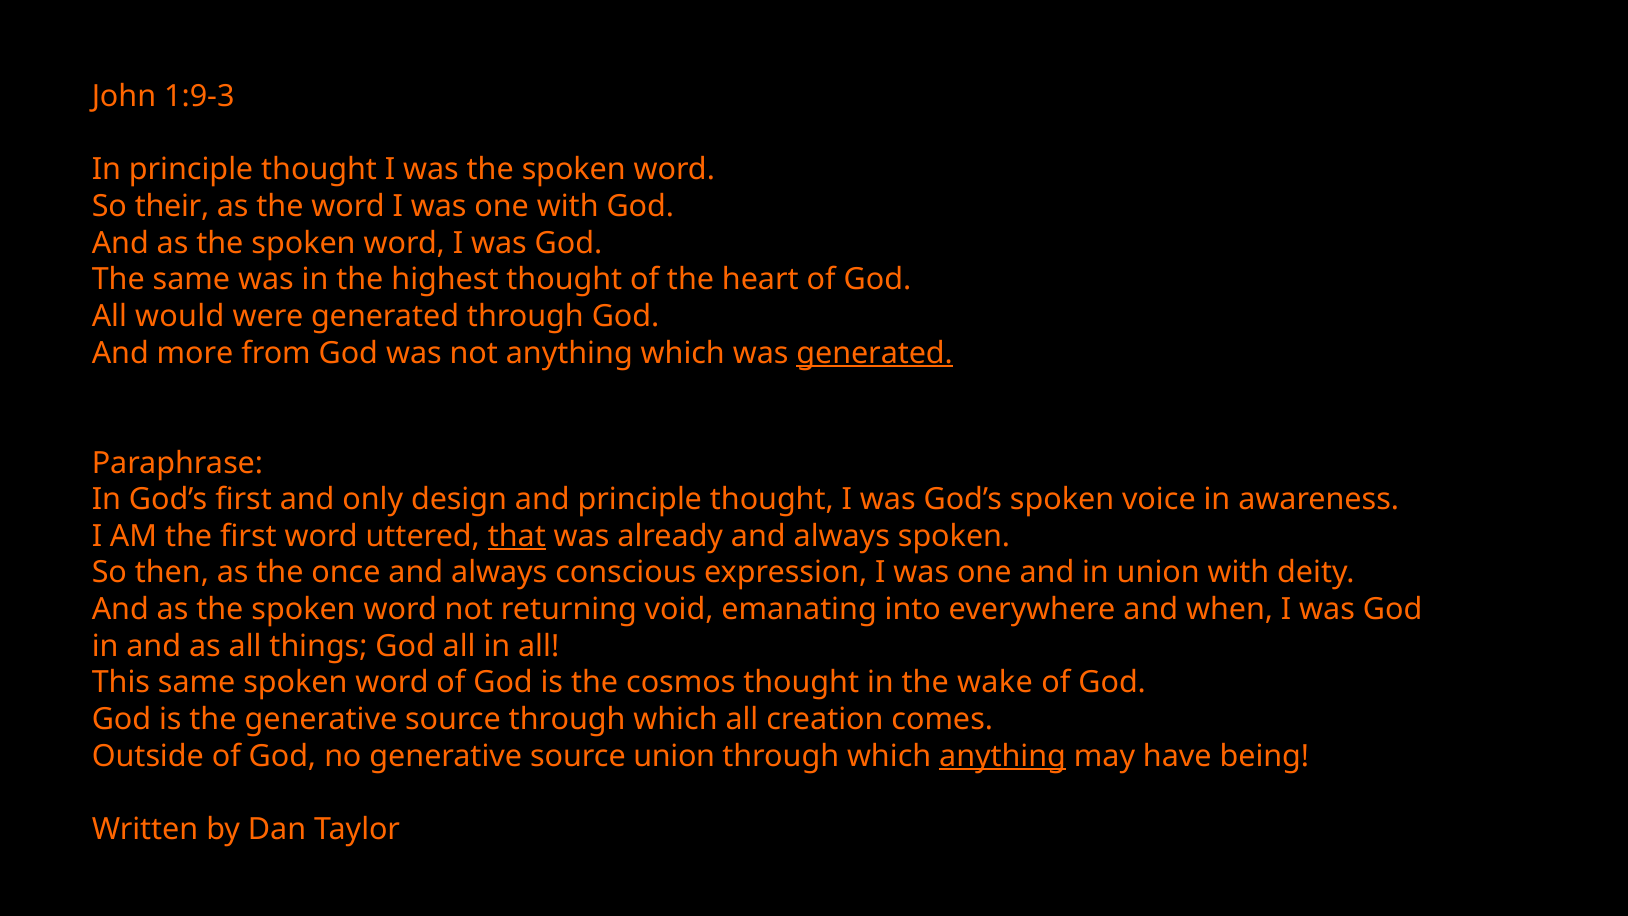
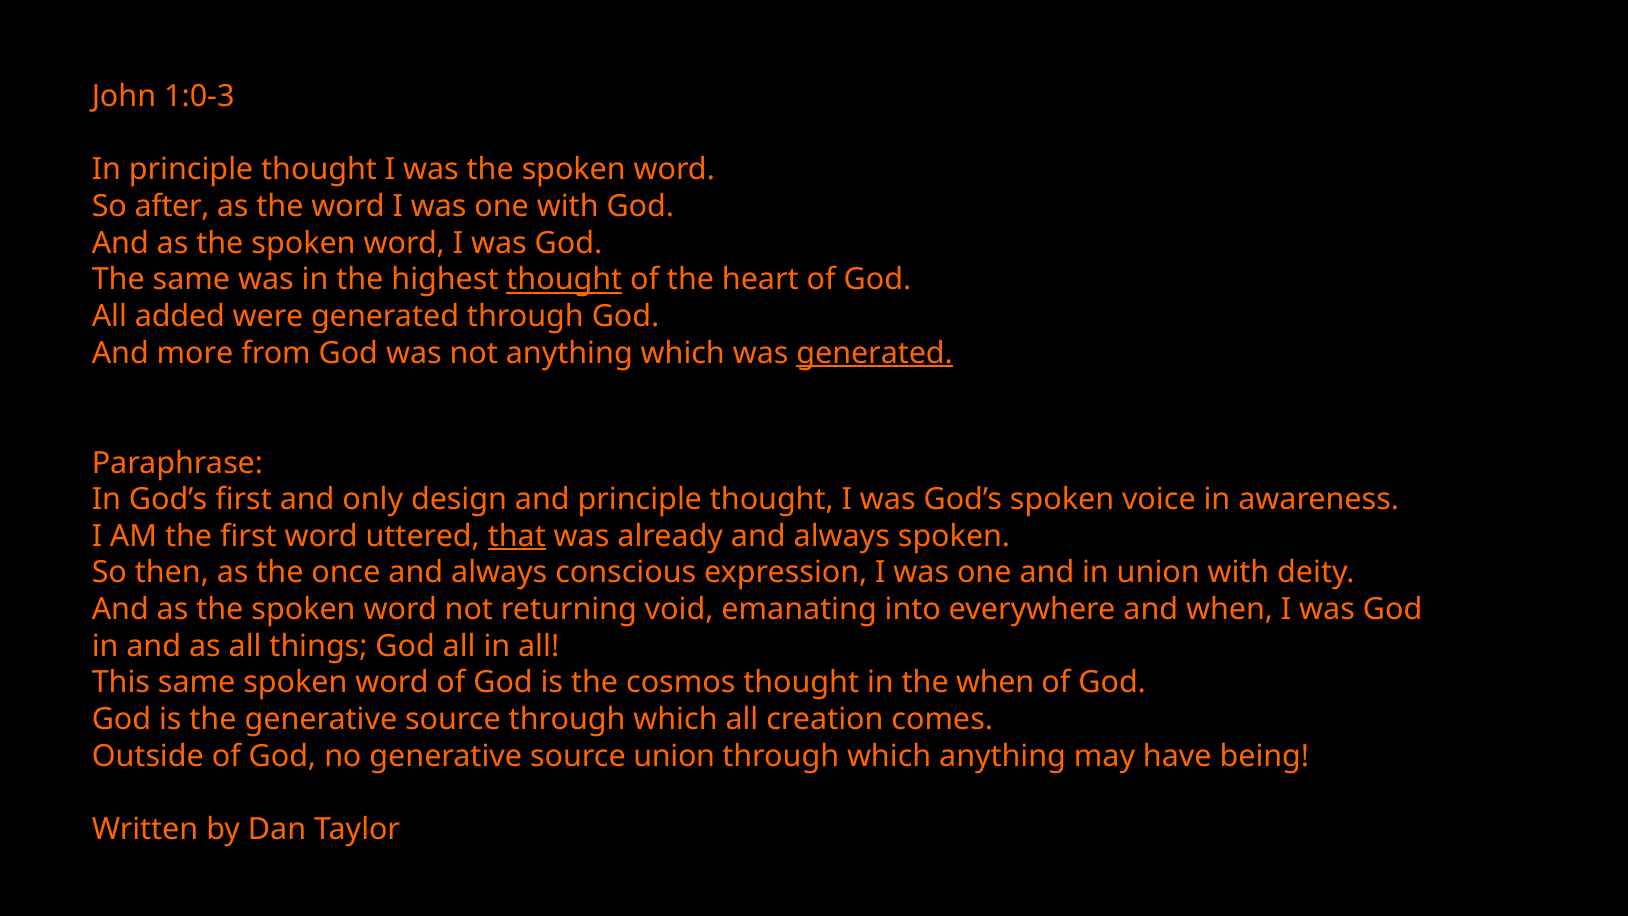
1:9-3: 1:9-3 -> 1:0-3
their: their -> after
thought at (564, 280) underline: none -> present
would: would -> added
the wake: wake -> when
anything at (1003, 756) underline: present -> none
